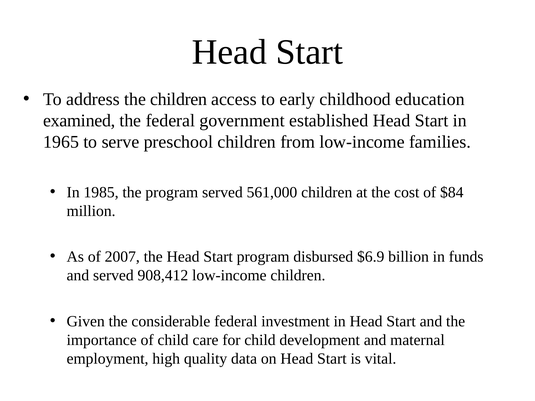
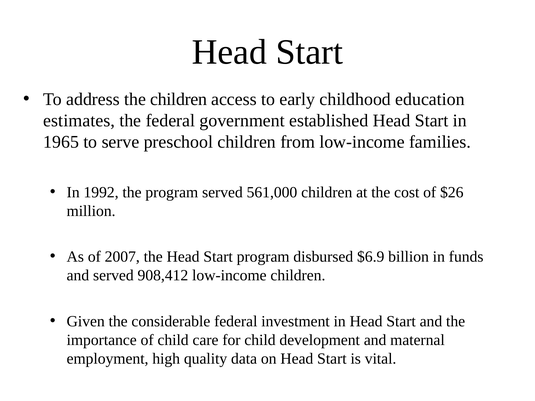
examined: examined -> estimates
1985: 1985 -> 1992
$84: $84 -> $26
